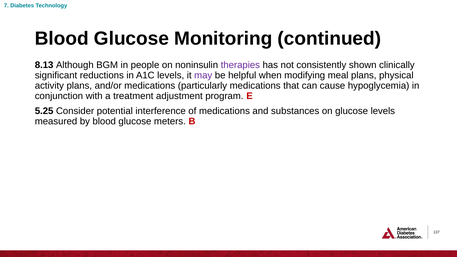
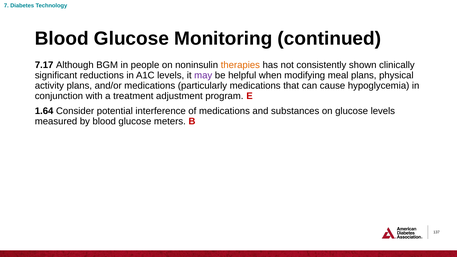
8.13: 8.13 -> 7.17
therapies colour: purple -> orange
5.25: 5.25 -> 1.64
